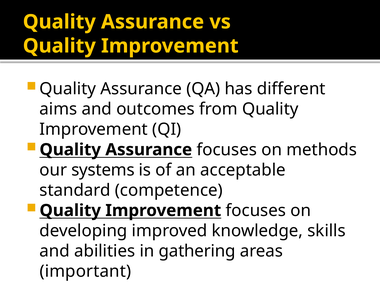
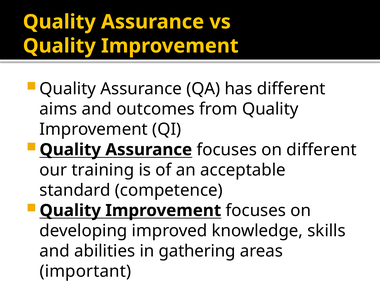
on methods: methods -> different
systems: systems -> training
